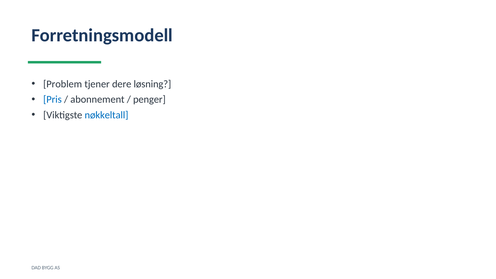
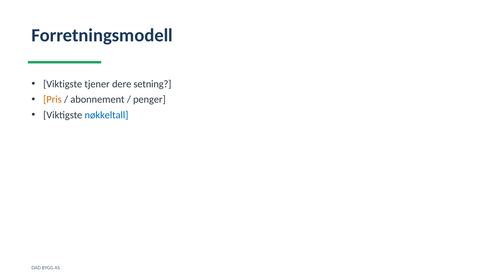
Problem at (63, 84): Problem -> Viktigste
løsning: løsning -> setning
Pris colour: blue -> orange
